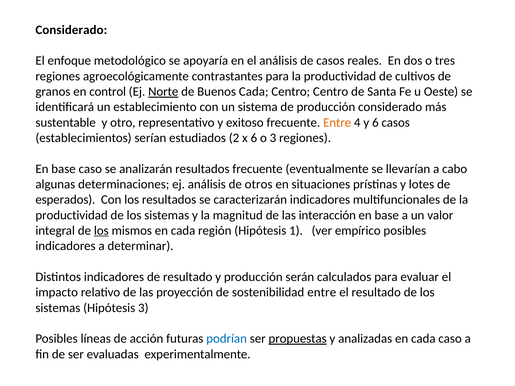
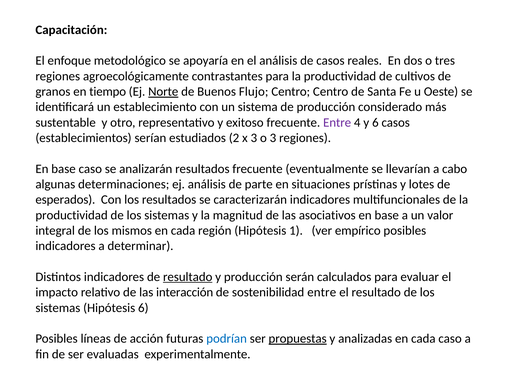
Considerado at (71, 30): Considerado -> Capacitación
control: control -> tiempo
Buenos Cada: Cada -> Flujo
Entre at (337, 123) colour: orange -> purple
x 6: 6 -> 3
otros: otros -> parte
interacción: interacción -> asociativos
los at (101, 231) underline: present -> none
resultado at (188, 277) underline: none -> present
proyección: proyección -> interacción
Hipótesis 3: 3 -> 6
